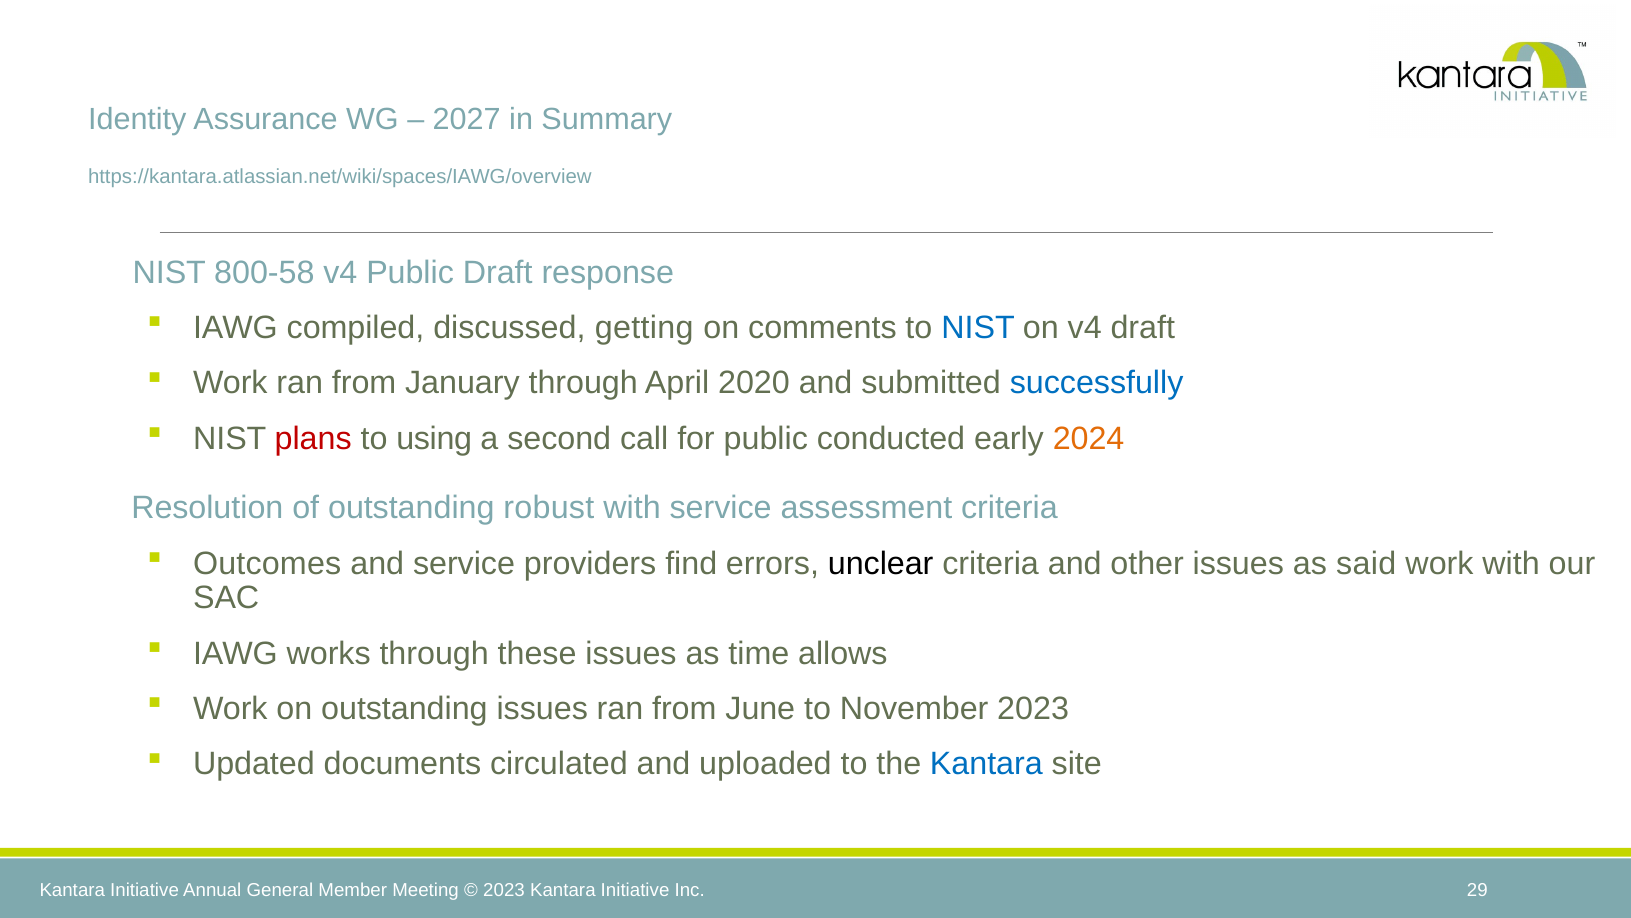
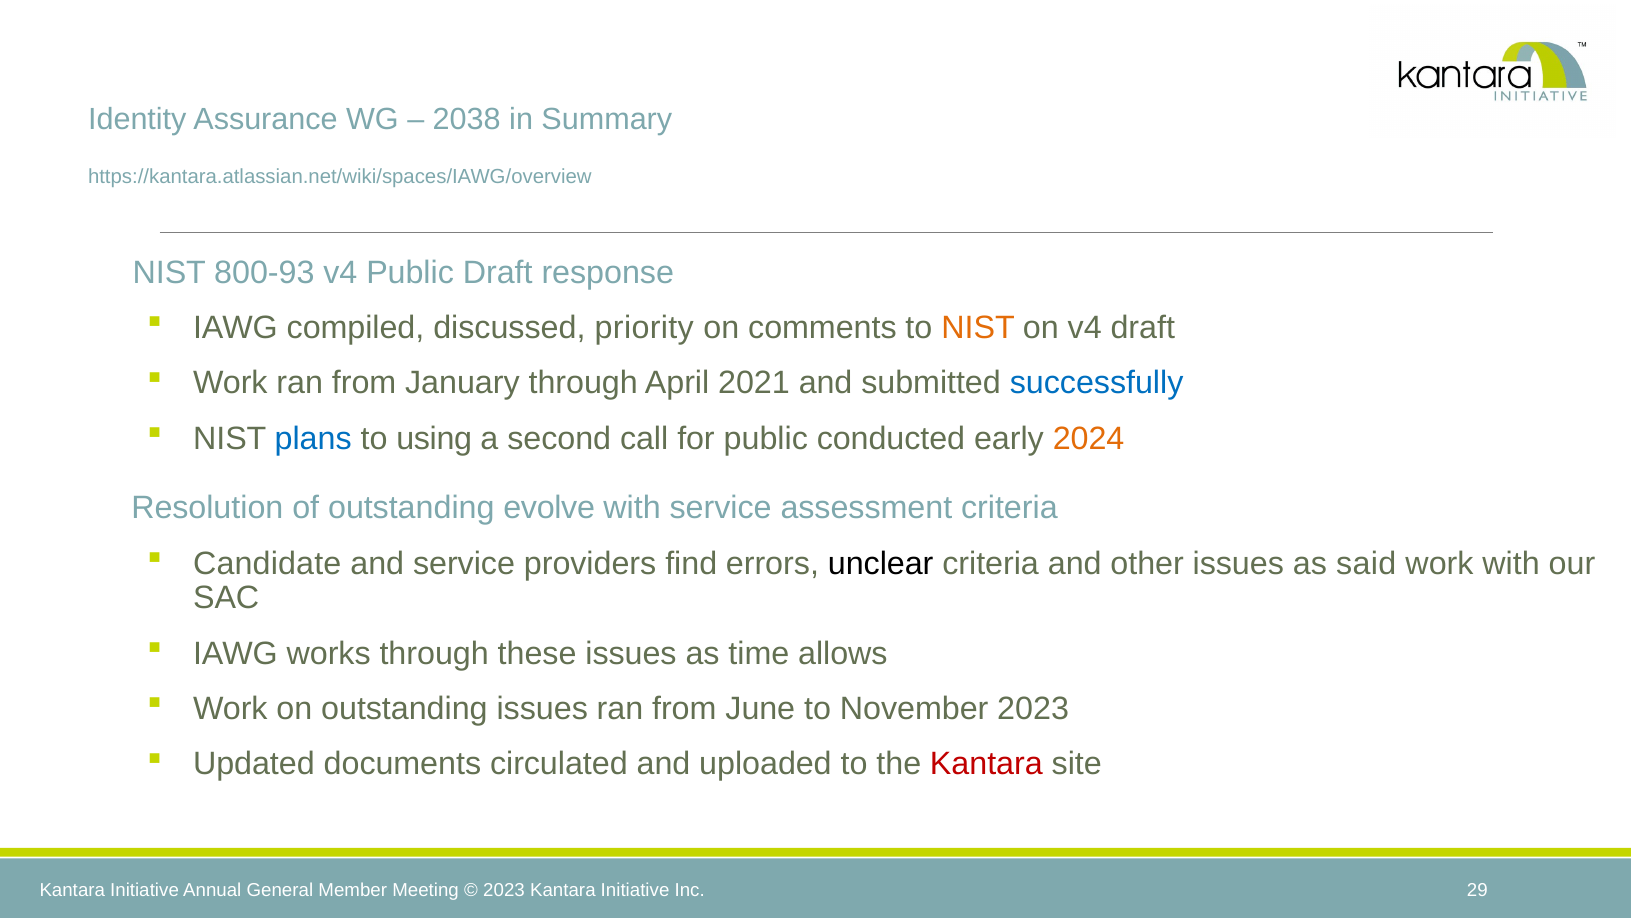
2027: 2027 -> 2038
800-58: 800-58 -> 800-93
getting: getting -> priority
NIST at (978, 328) colour: blue -> orange
2020: 2020 -> 2021
plans colour: red -> blue
robust: robust -> evolve
Outcomes: Outcomes -> Candidate
Kantara at (986, 764) colour: blue -> red
